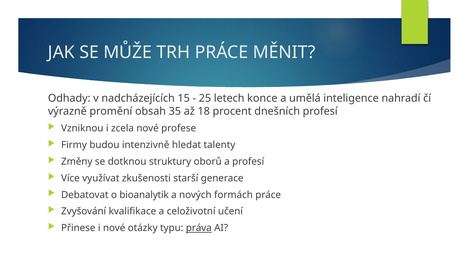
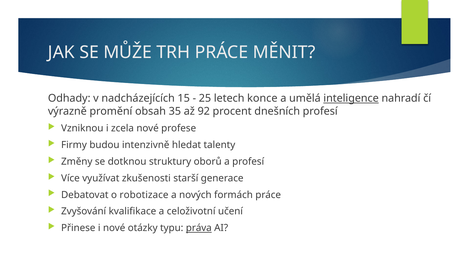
inteligence underline: none -> present
18: 18 -> 92
bioanalytik: bioanalytik -> robotizace
